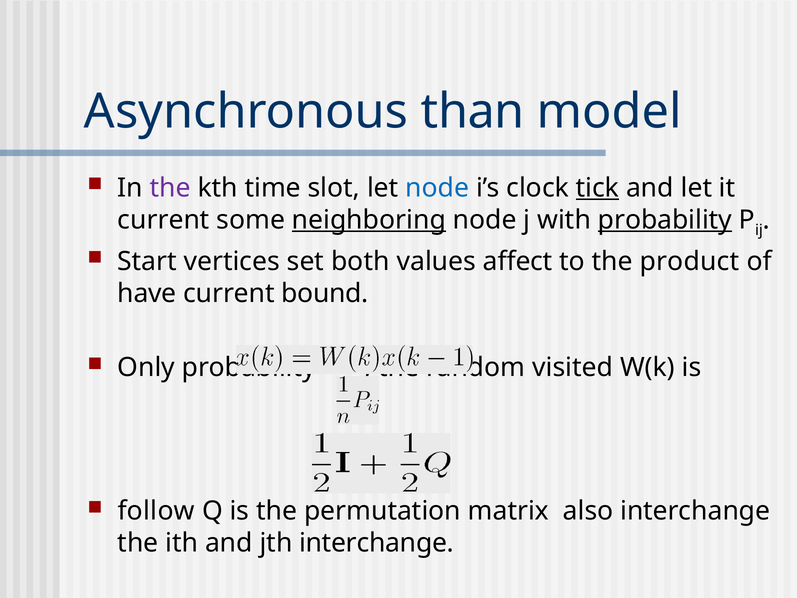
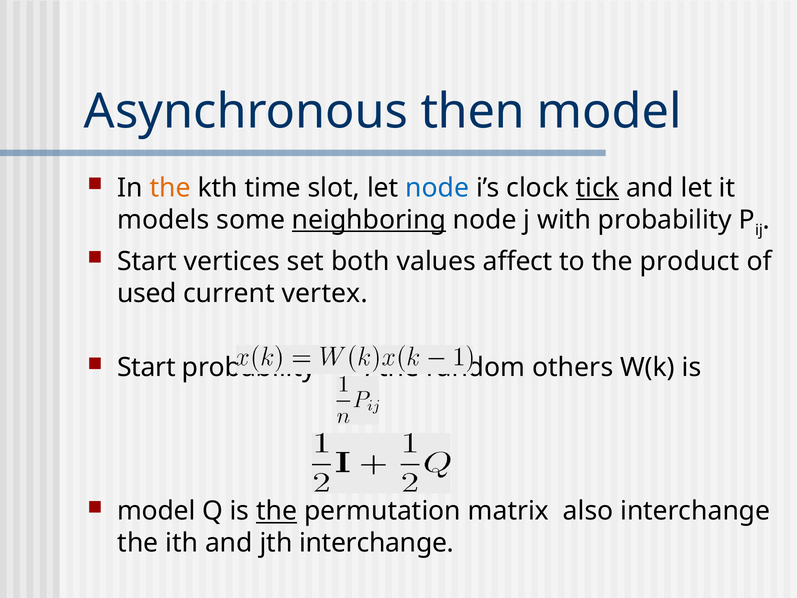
than: than -> then
the at (170, 188) colour: purple -> orange
current at (163, 220): current -> models
probability at (665, 220) underline: present -> none
have: have -> used
bound: bound -> vertex
Only at (146, 368): Only -> Start
visited: visited -> others
follow at (156, 511): follow -> model
the at (277, 511) underline: none -> present
